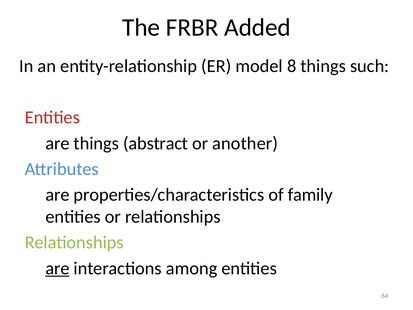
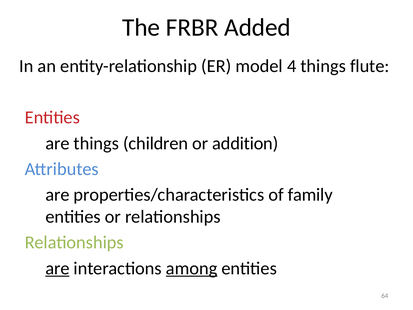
8: 8 -> 4
such: such -> flute
abstract: abstract -> children
another: another -> addition
among underline: none -> present
